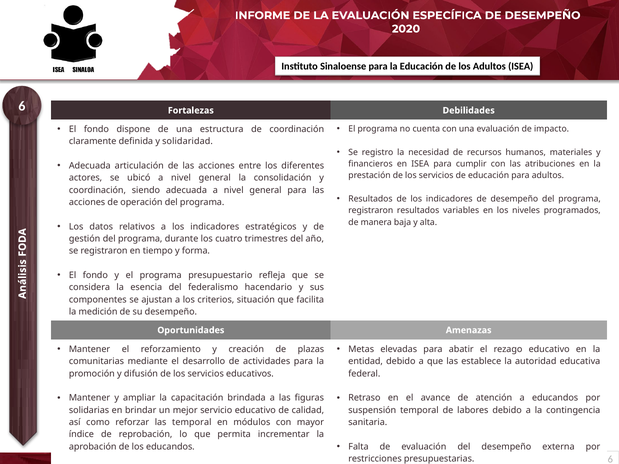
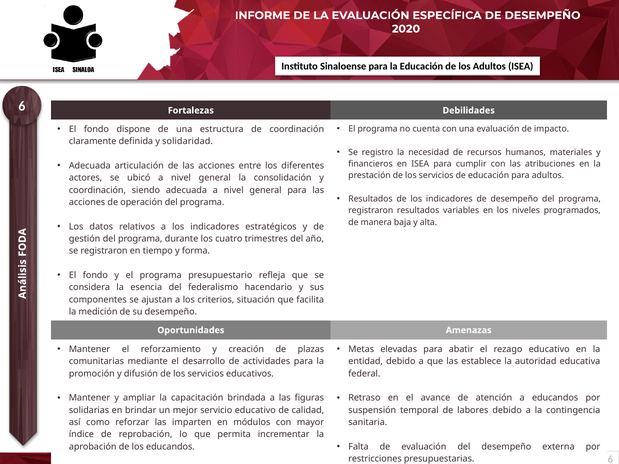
las temporal: temporal -> imparten
